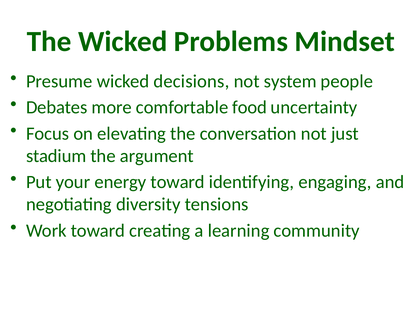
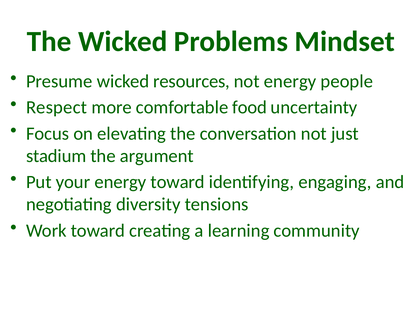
decisions: decisions -> resources
not system: system -> energy
Debates: Debates -> Respect
